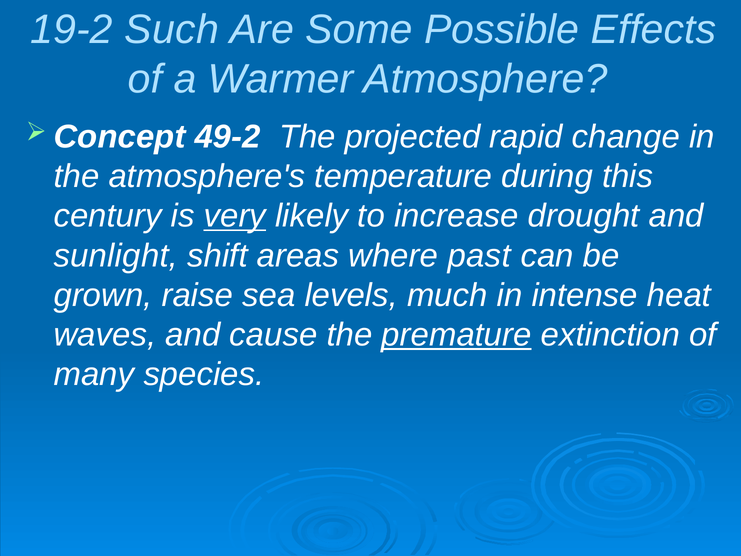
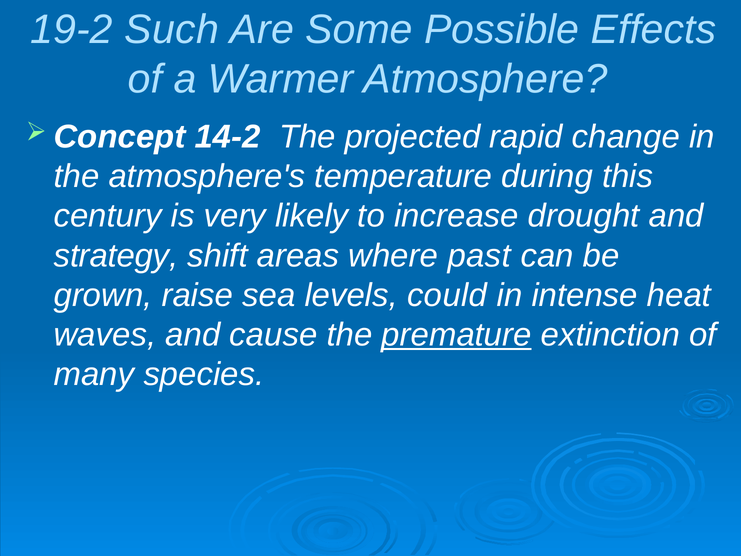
49-2: 49-2 -> 14-2
very underline: present -> none
sunlight: sunlight -> strategy
much: much -> could
